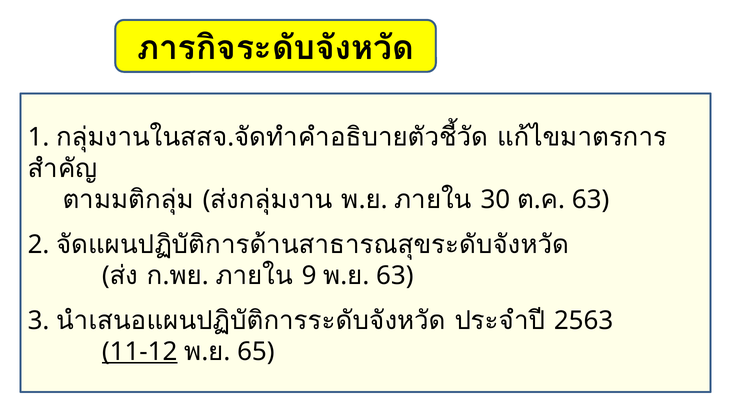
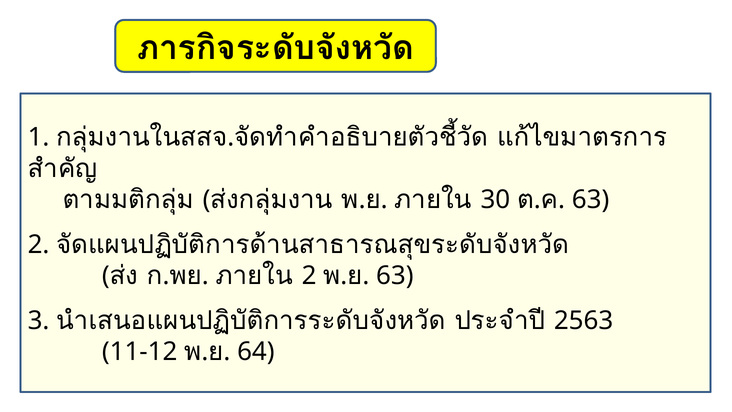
9 at (309, 276): 9 -> 2
11-12 underline: present -> none
65: 65 -> 64
